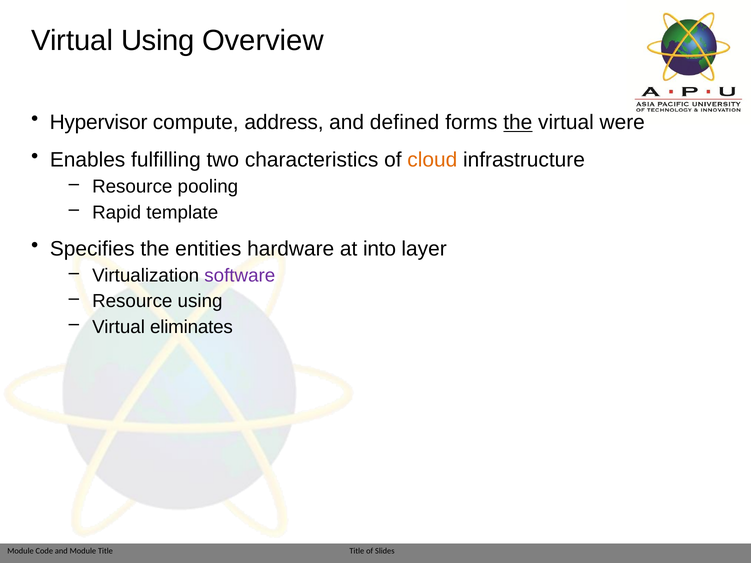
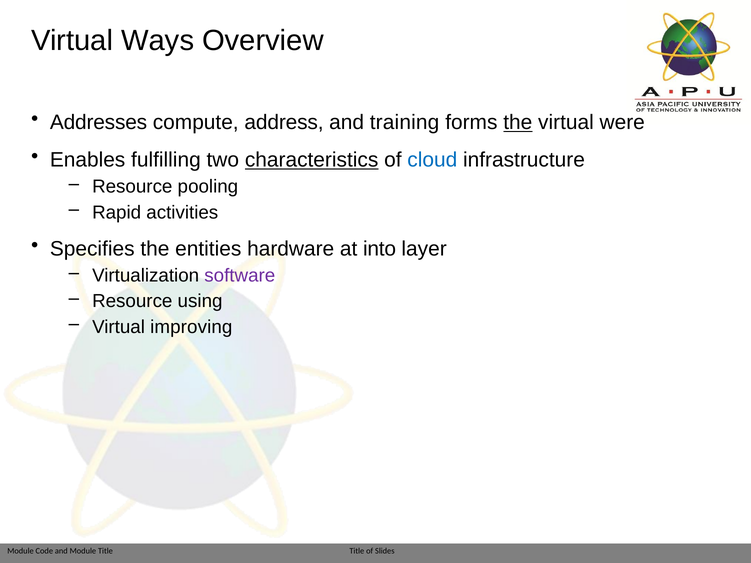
Virtual Using: Using -> Ways
Hypervisor: Hypervisor -> Addresses
defined: defined -> training
characteristics underline: none -> present
cloud colour: orange -> blue
template: template -> activities
eliminates: eliminates -> improving
